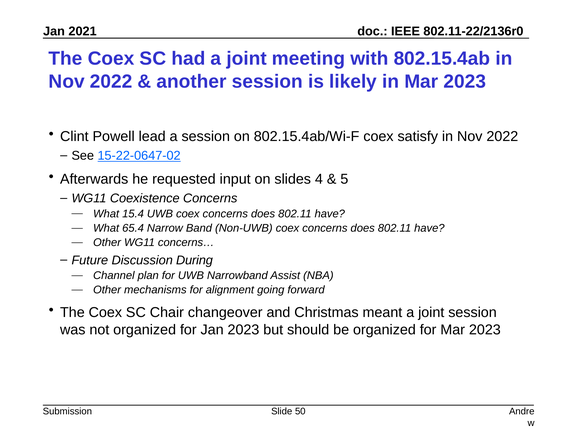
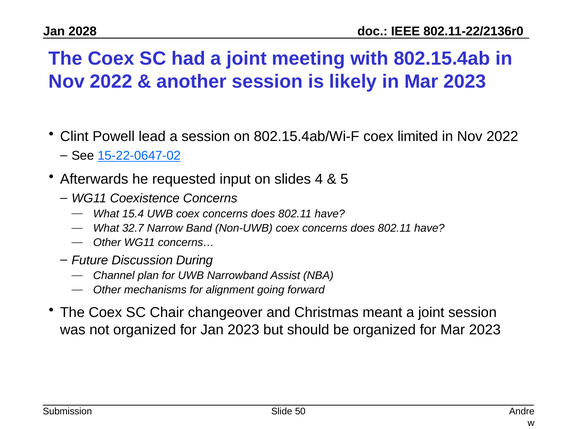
2021: 2021 -> 2028
satisfy: satisfy -> limited
65.4: 65.4 -> 32.7
